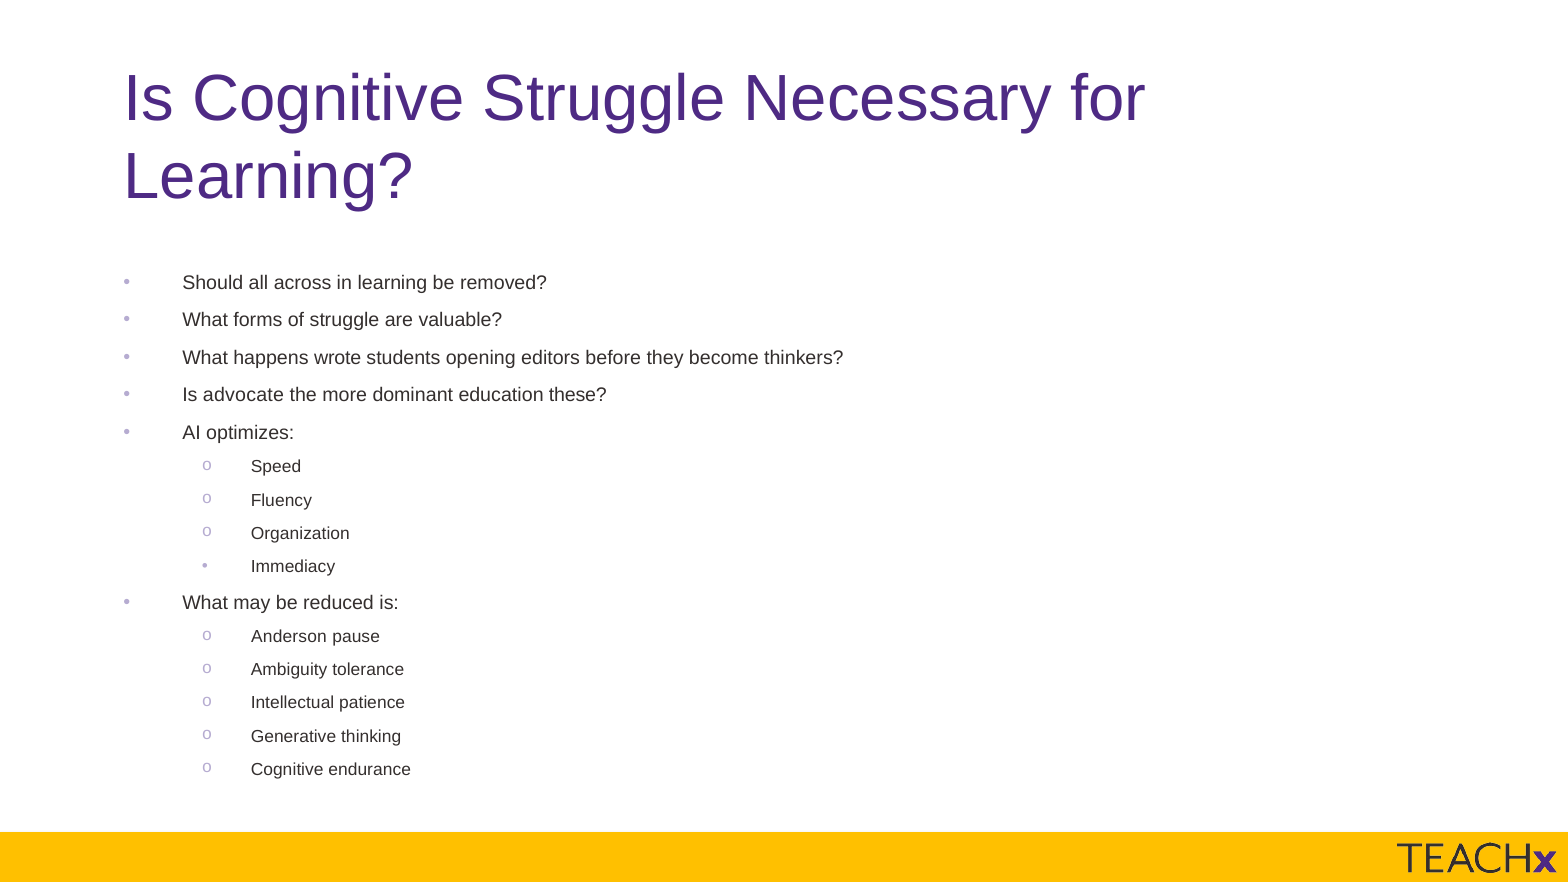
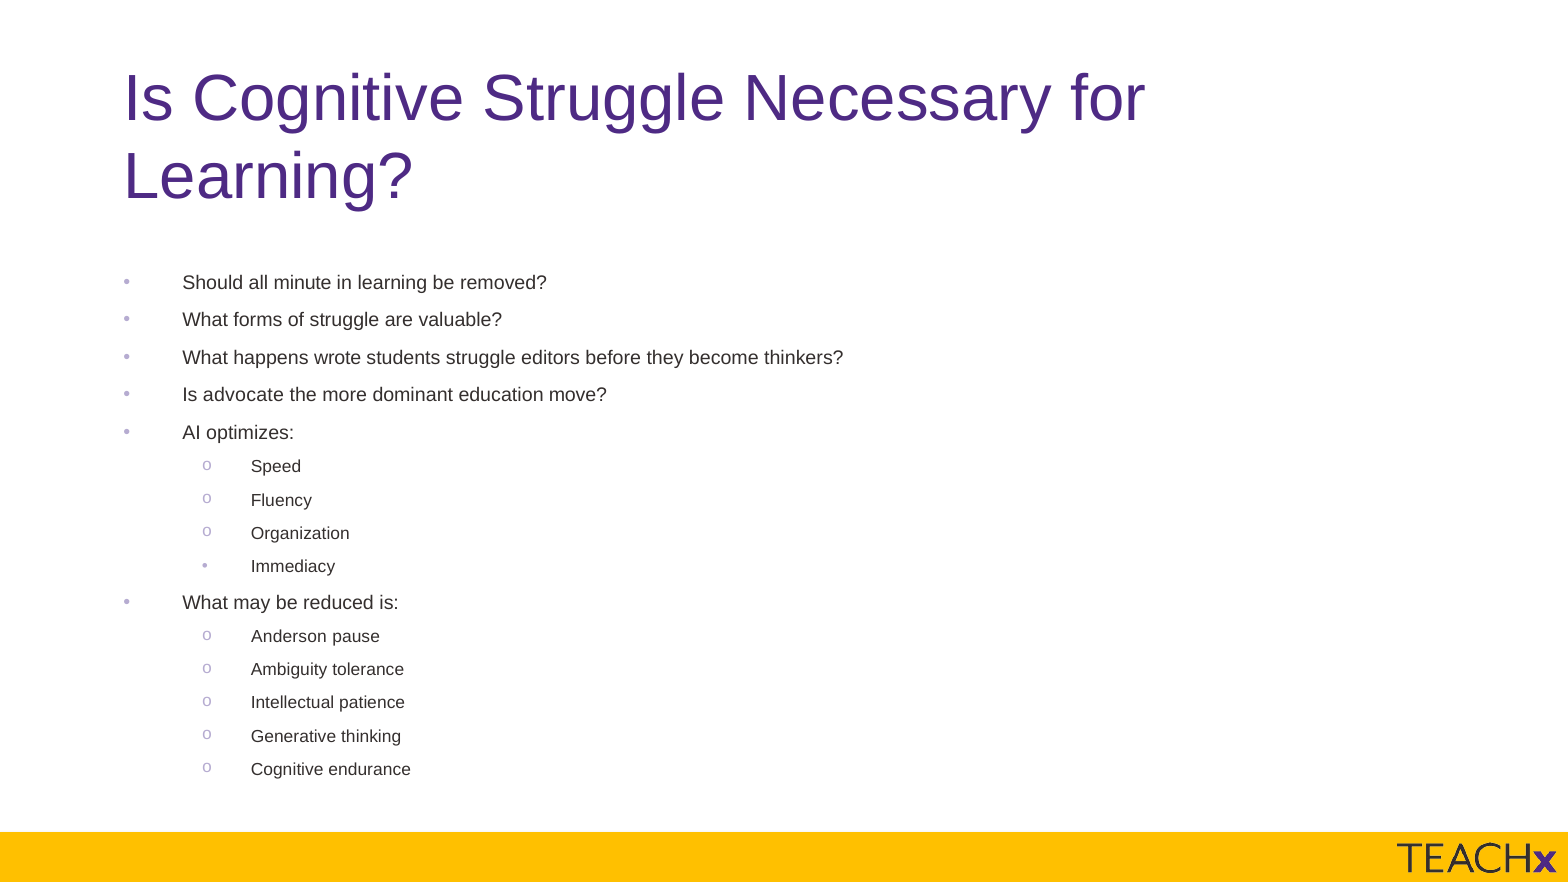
across: across -> minute
students opening: opening -> struggle
these: these -> move
